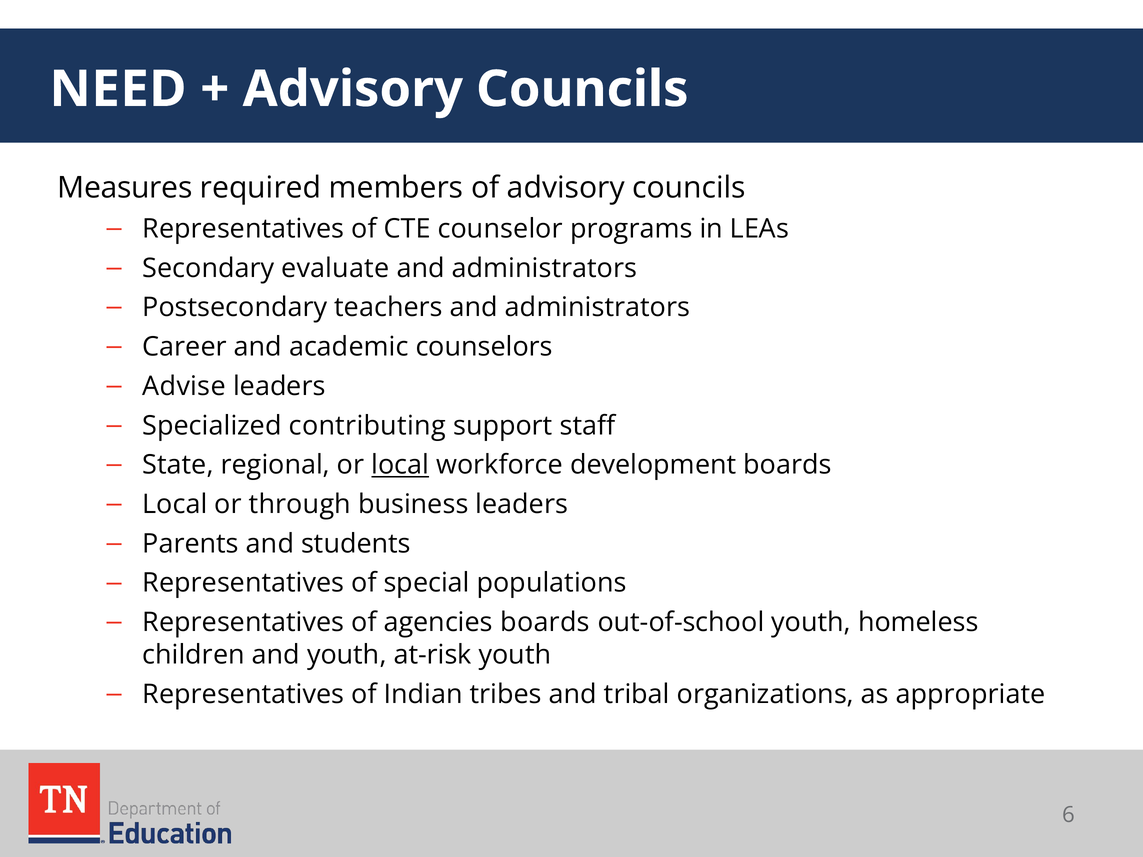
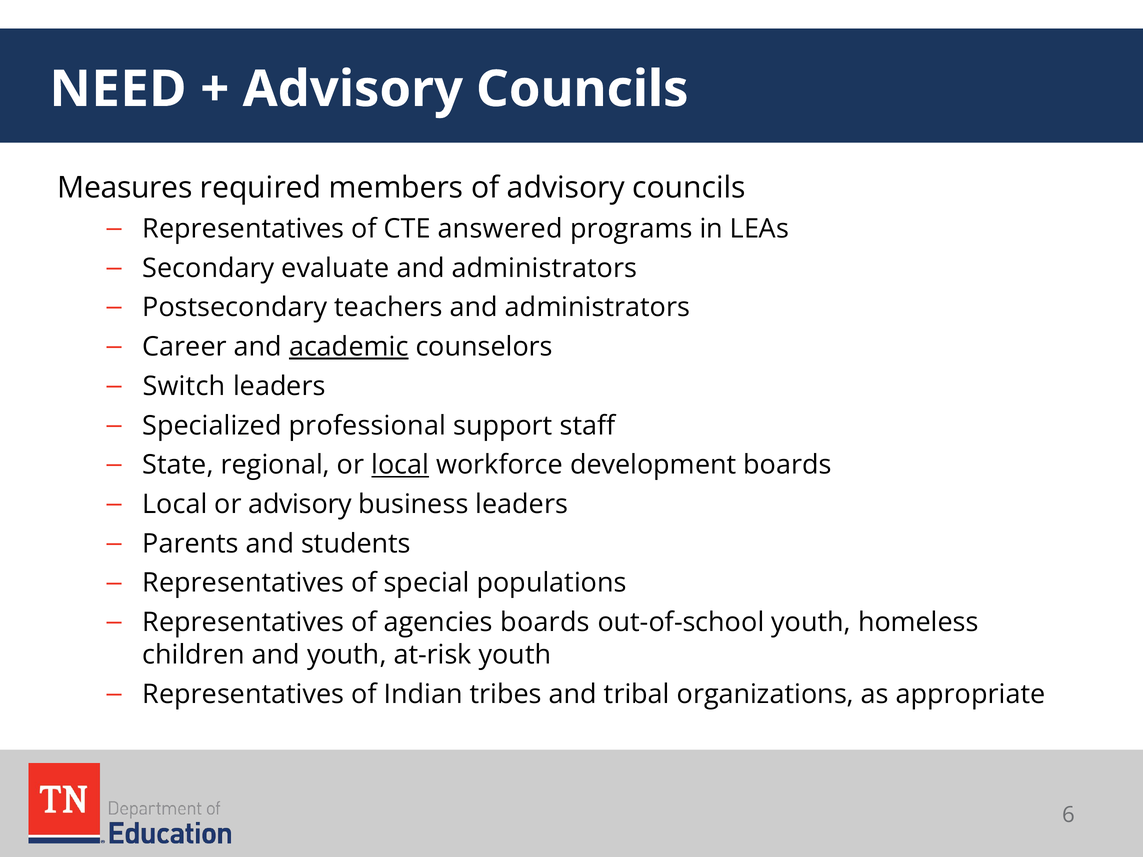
counselor: counselor -> answered
academic underline: none -> present
Advise: Advise -> Switch
contributing: contributing -> professional
or through: through -> advisory
